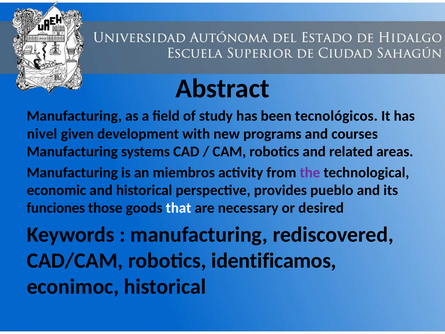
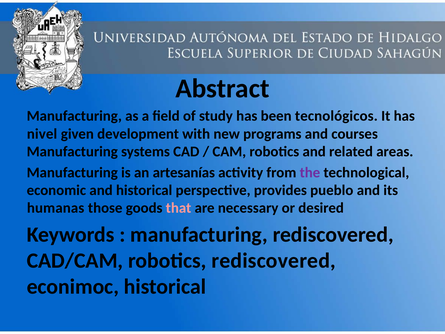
miembros: miembros -> artesanías
funciones: funciones -> humanas
that colour: white -> pink
robotics identificamos: identificamos -> rediscovered
